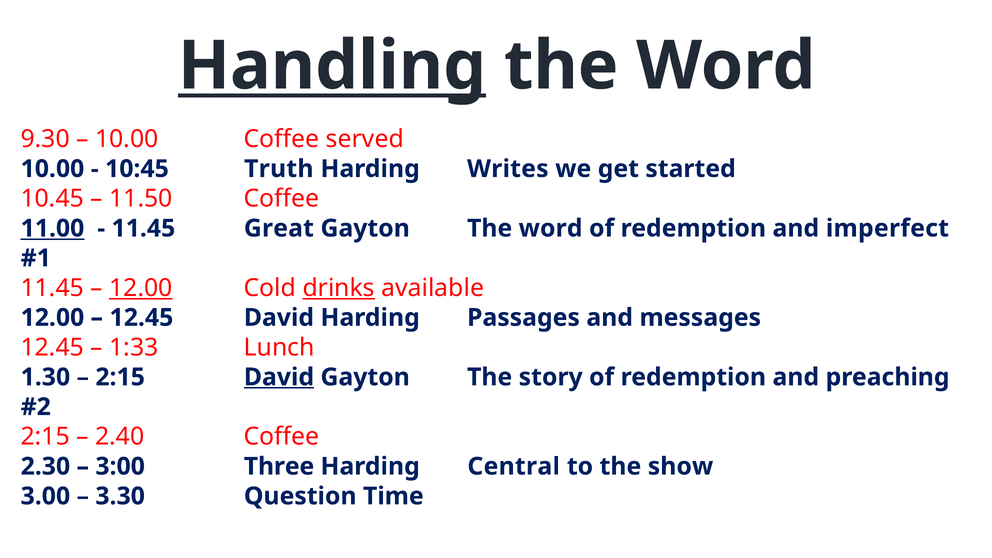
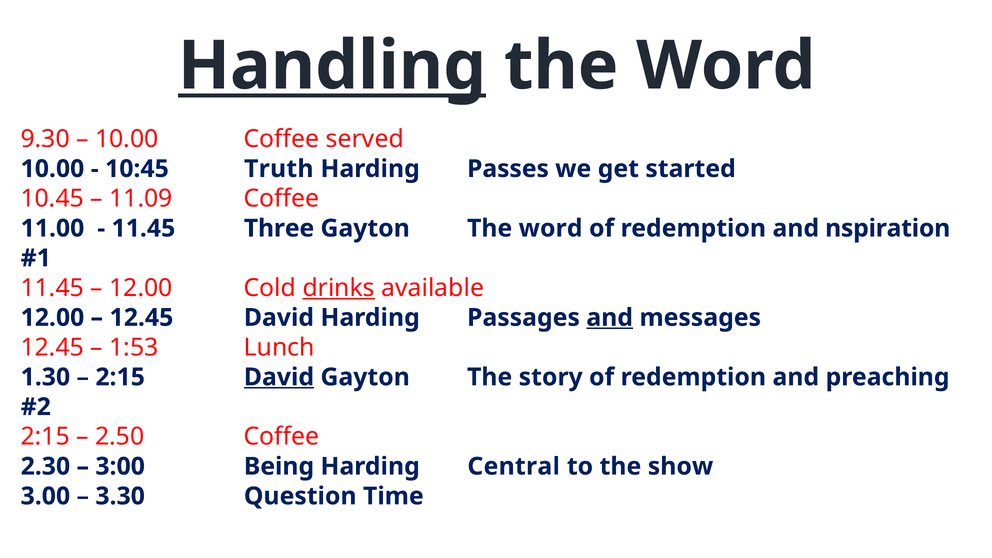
Writes: Writes -> Passes
11.50: 11.50 -> 11.09
11.00 underline: present -> none
Great: Great -> Three
imperfect: imperfect -> nspiration
12.00 at (141, 288) underline: present -> none
and at (610, 318) underline: none -> present
1:33: 1:33 -> 1:53
2.40: 2.40 -> 2.50
Three: Three -> Being
